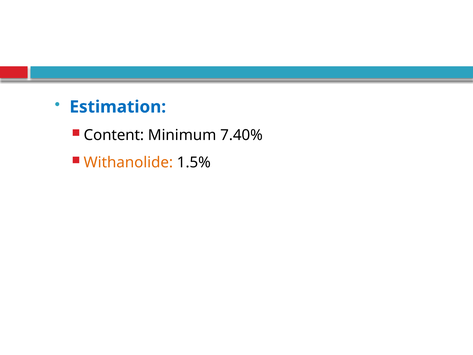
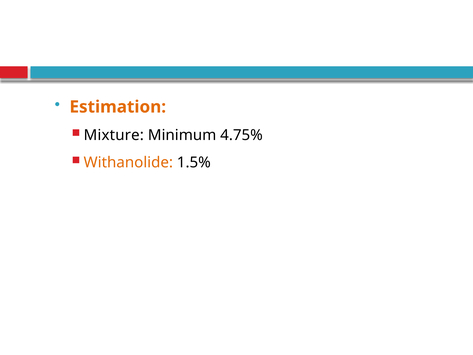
Estimation colour: blue -> orange
Content: Content -> Mixture
7.40%: 7.40% -> 4.75%
